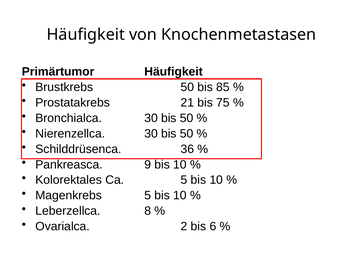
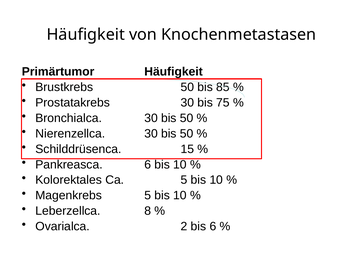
Prostatakrebs 21: 21 -> 30
36: 36 -> 15
Pankreasca 9: 9 -> 6
